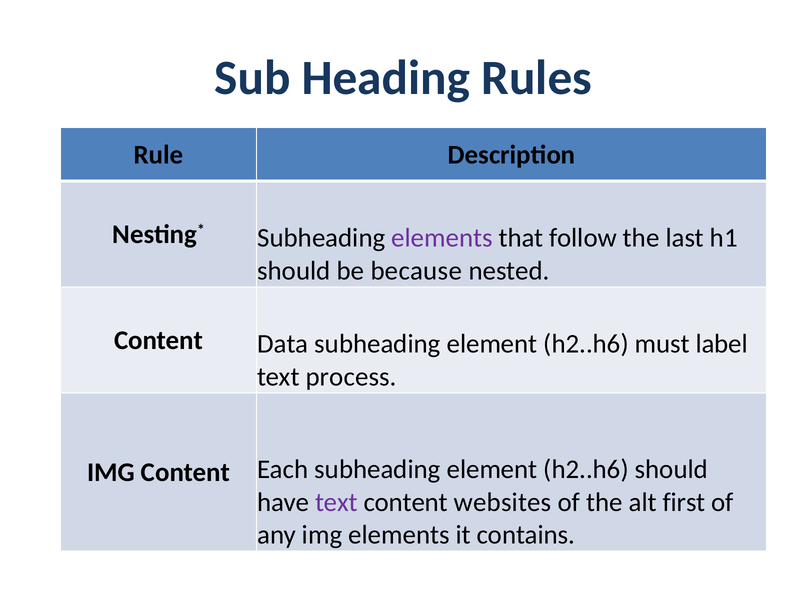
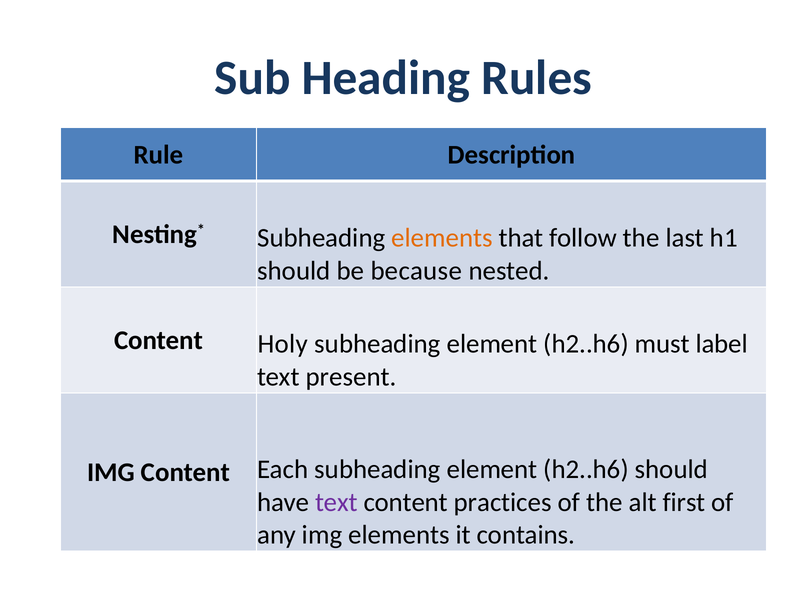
elements at (442, 238) colour: purple -> orange
Data: Data -> Holy
process: process -> present
websites: websites -> practices
